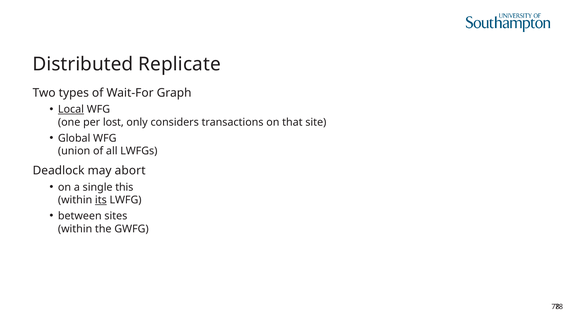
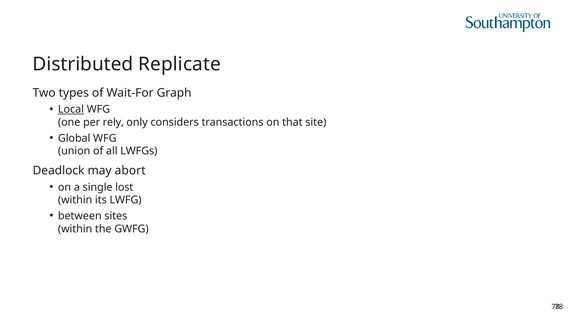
lost: lost -> rely
this: this -> lost
its underline: present -> none
